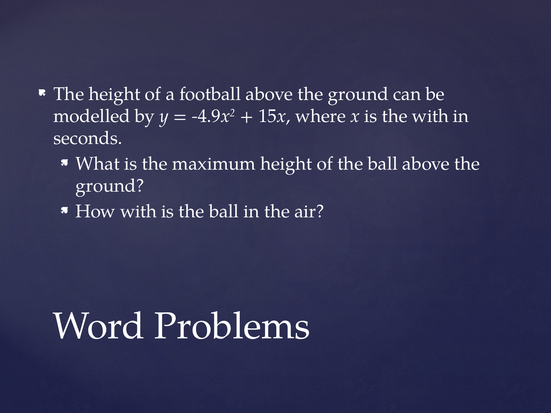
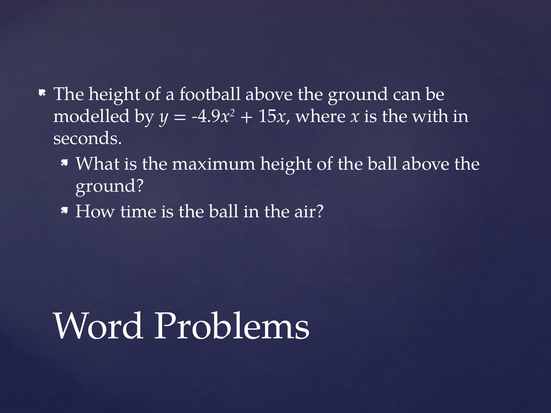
How with: with -> time
